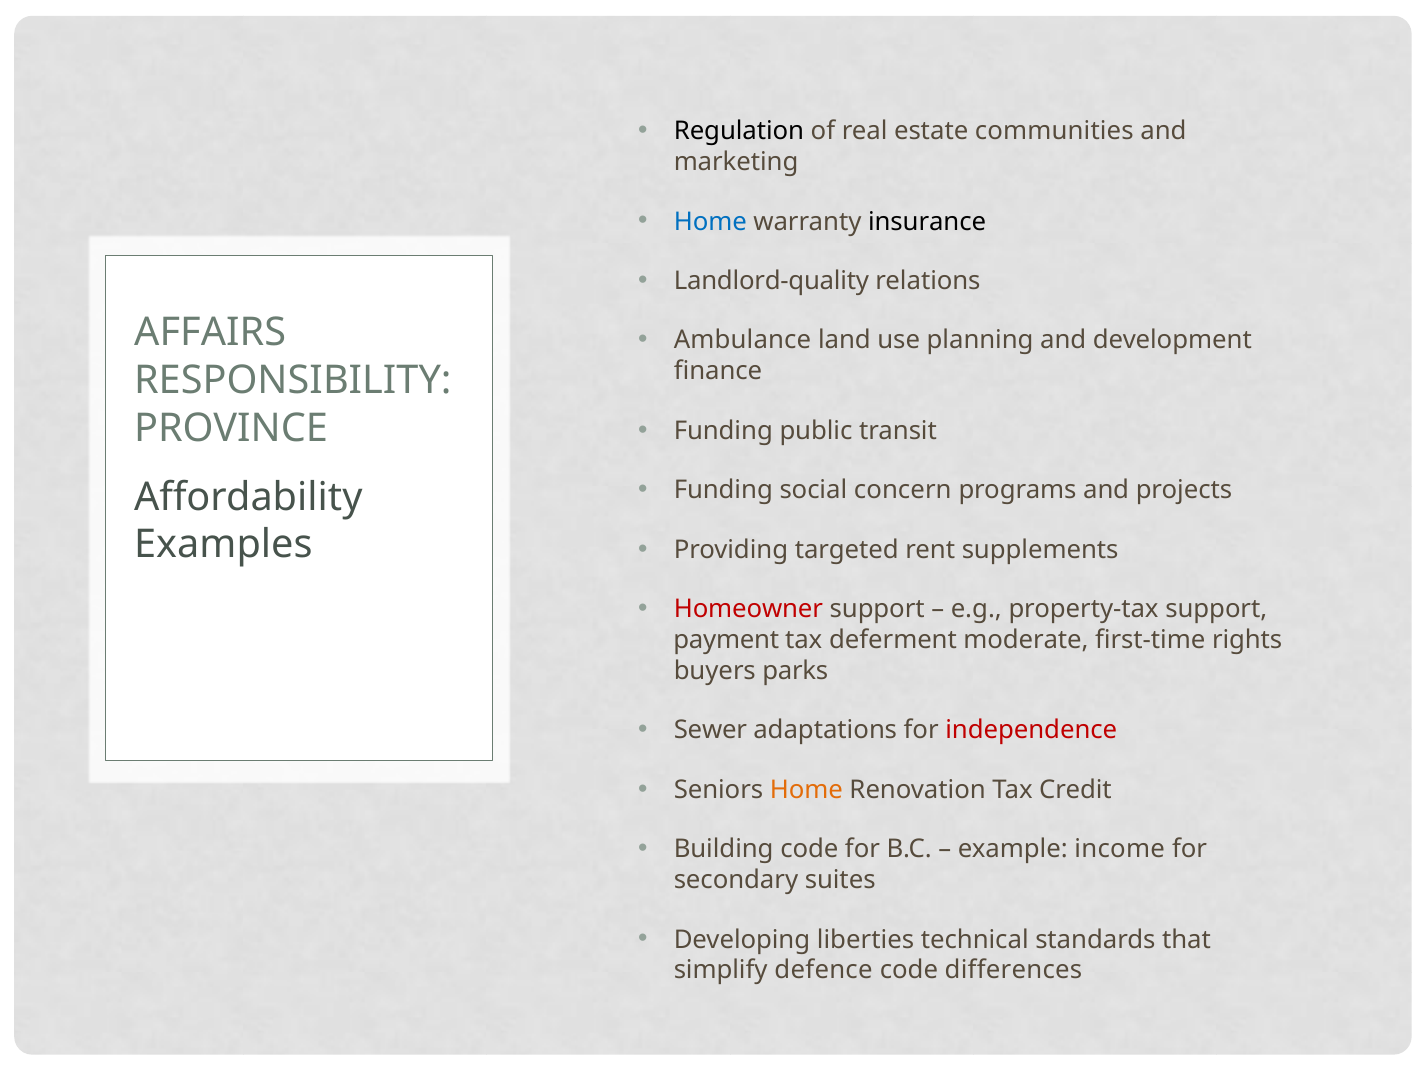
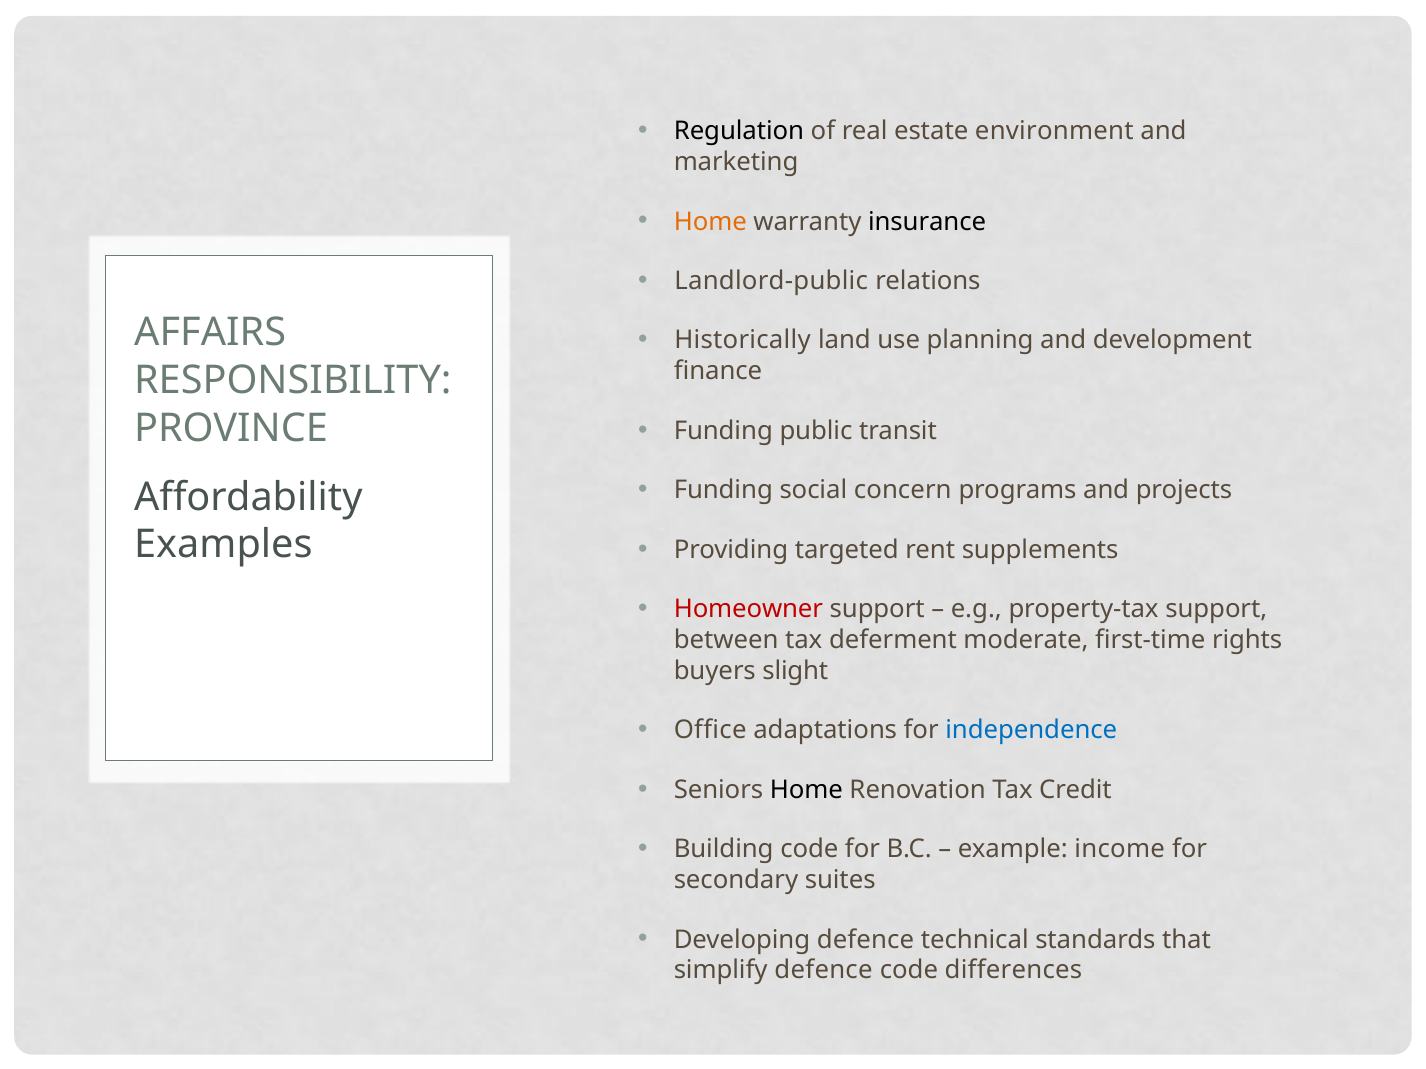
communities: communities -> environment
Home at (710, 222) colour: blue -> orange
Landlord-quality: Landlord-quality -> Landlord-public
Ambulance: Ambulance -> Historically
payment: payment -> between
parks: parks -> slight
Sewer: Sewer -> Office
independence colour: red -> blue
Home at (806, 790) colour: orange -> black
Developing liberties: liberties -> defence
